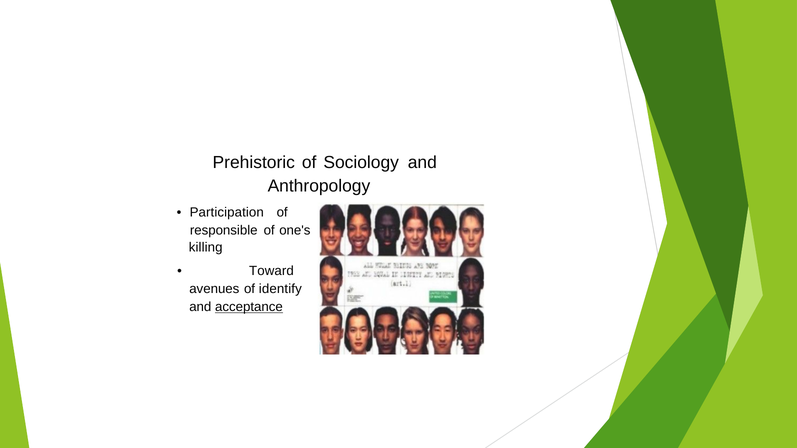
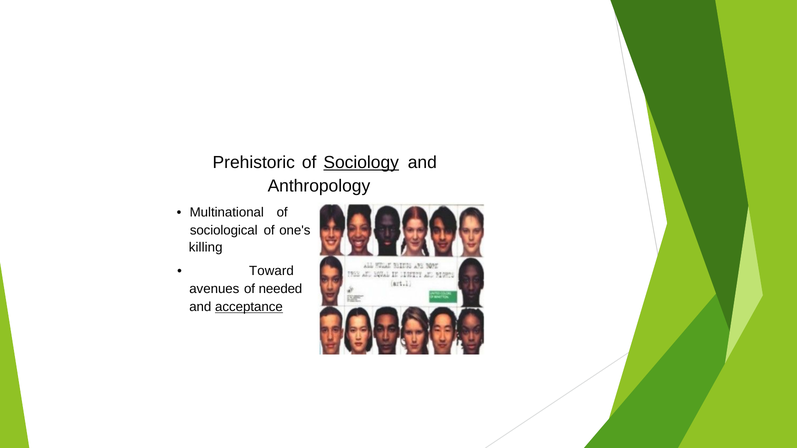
Sociology underline: none -> present
Participation: Participation -> Multinational
responsible: responsible -> sociological
identify: identify -> needed
